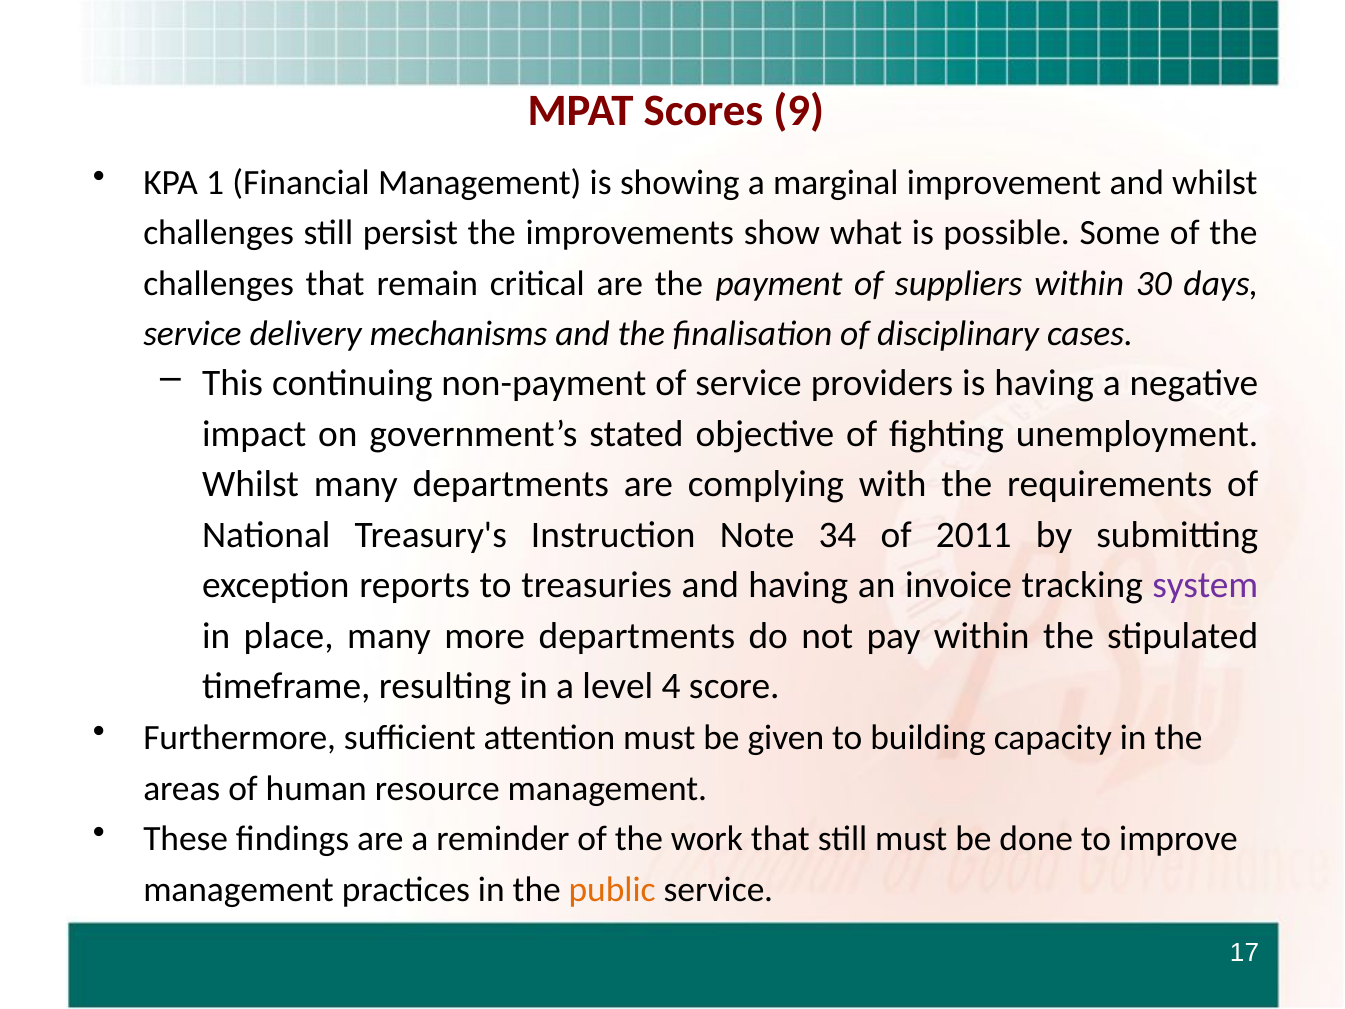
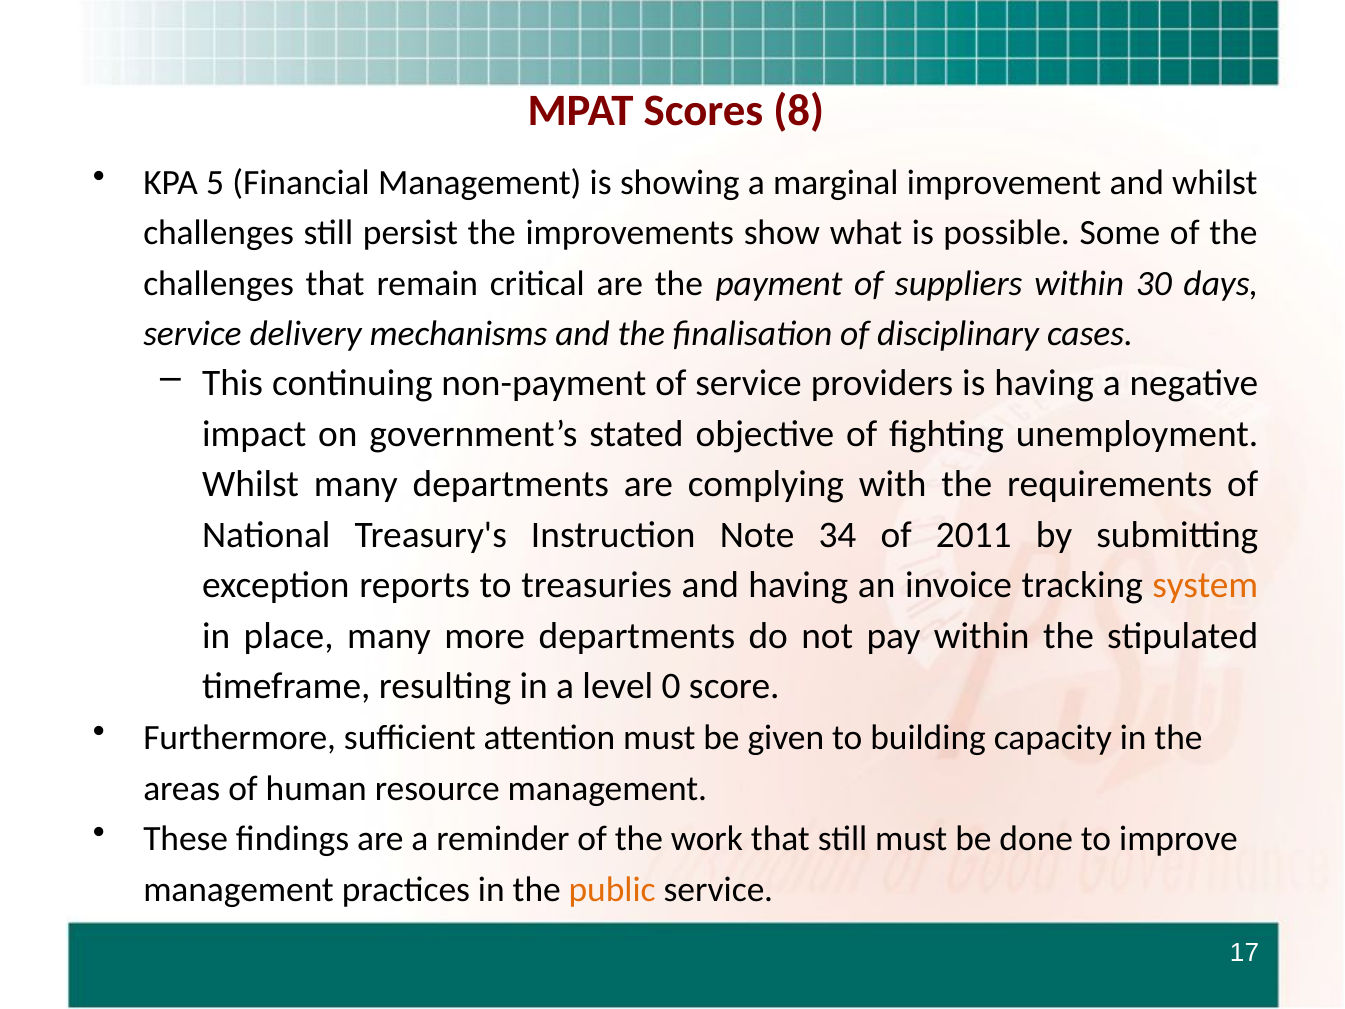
9: 9 -> 8
1: 1 -> 5
system colour: purple -> orange
4: 4 -> 0
